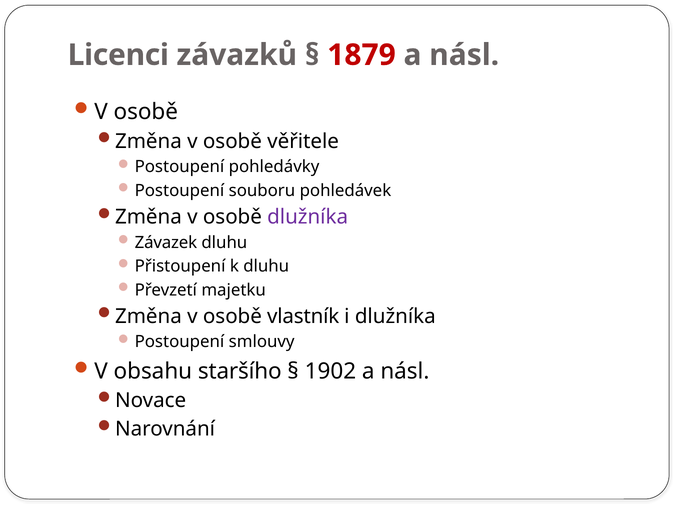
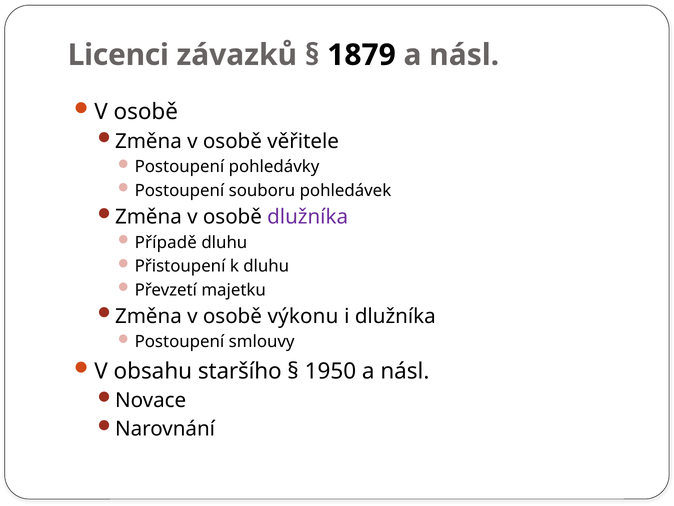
1879 colour: red -> black
Závazek: Závazek -> Případě
vlastník: vlastník -> výkonu
1902: 1902 -> 1950
